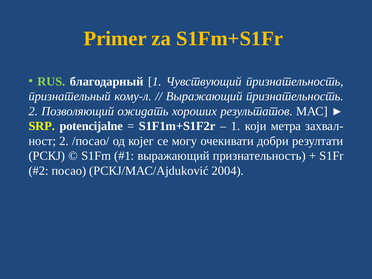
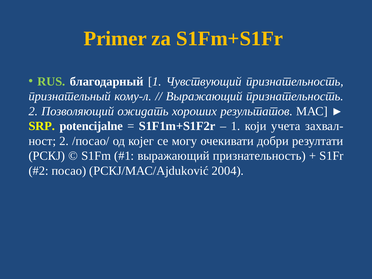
метра: метра -> учета
